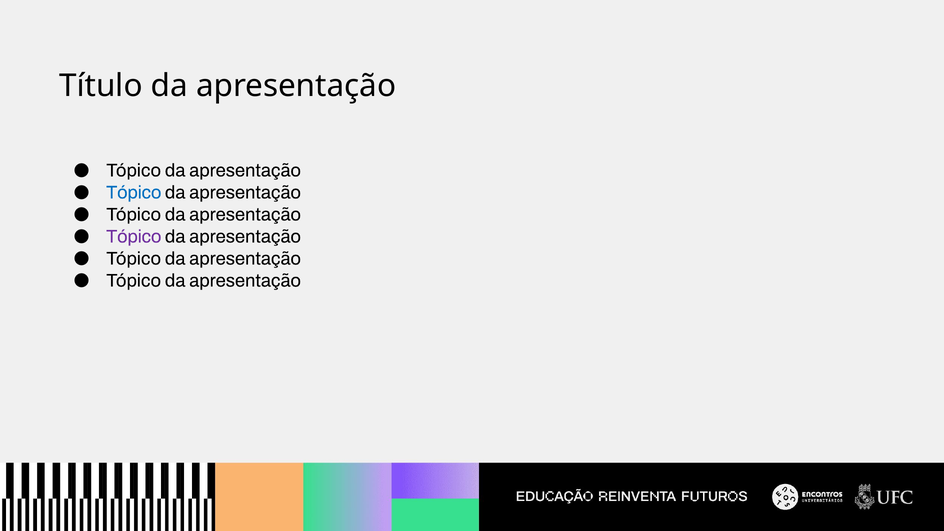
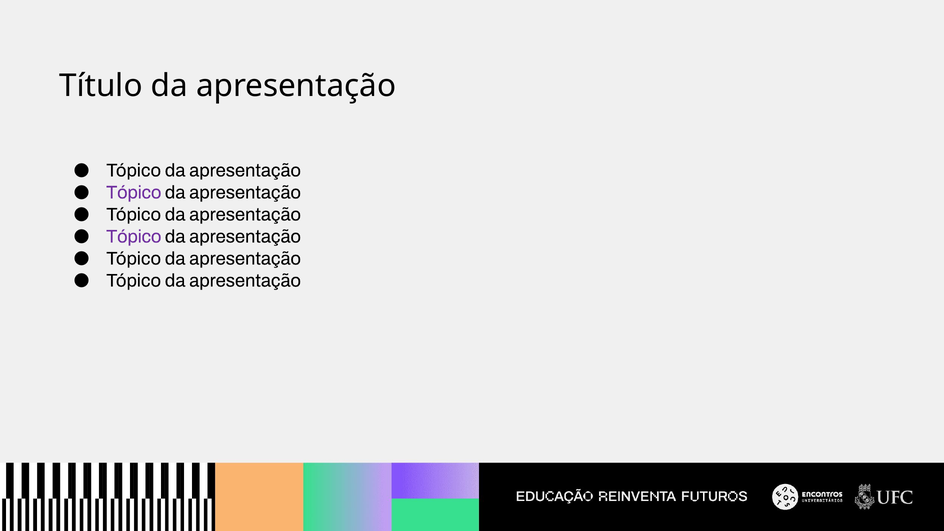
Tópico at (134, 192) colour: blue -> purple
